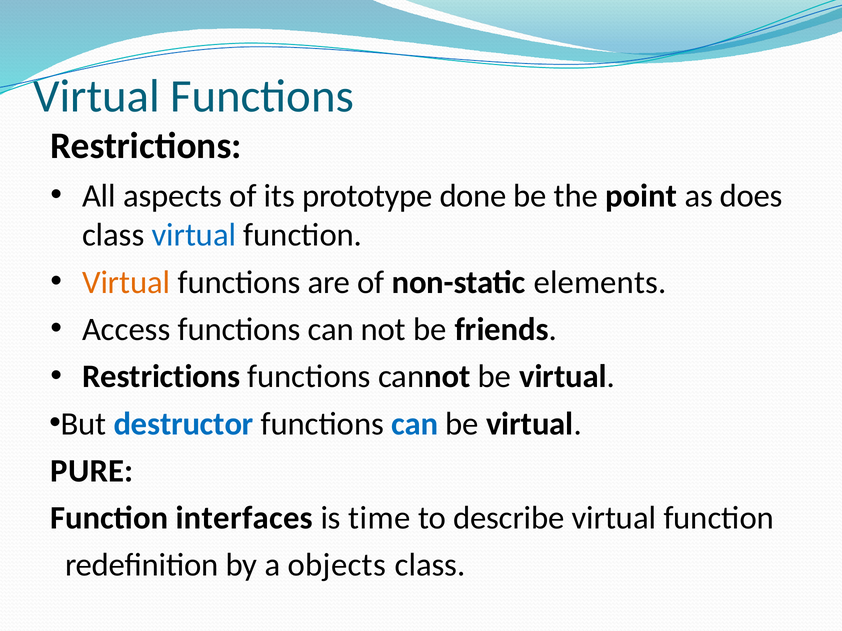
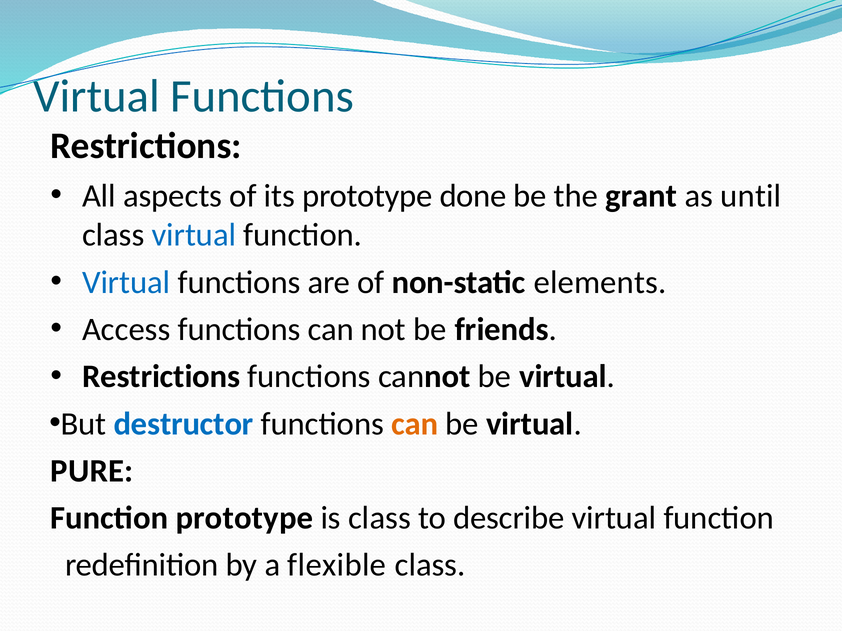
point: point -> grant
does: does -> until
Virtual at (126, 283) colour: orange -> blue
can at (415, 424) colour: blue -> orange
Function interfaces: interfaces -> prototype
is time: time -> class
objects: objects -> flexible
